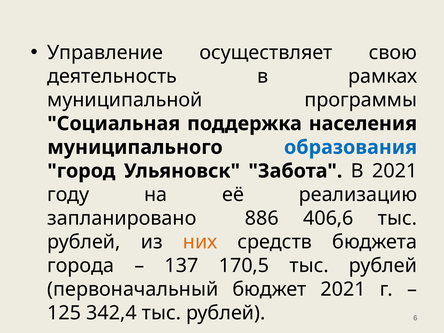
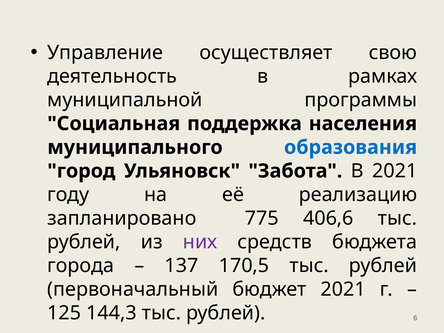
886: 886 -> 775
них colour: orange -> purple
342,4: 342,4 -> 144,3
